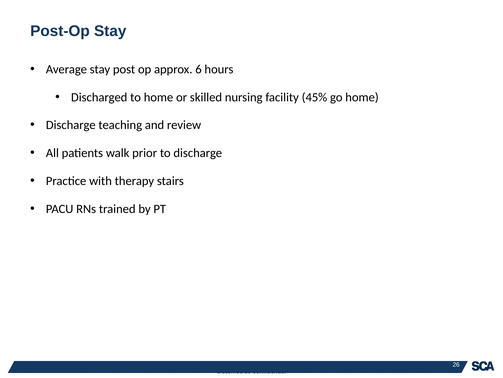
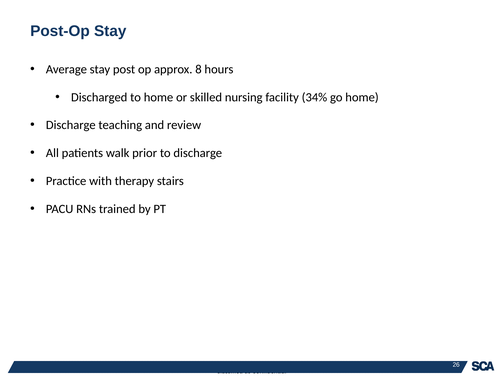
6: 6 -> 8
45%: 45% -> 34%
